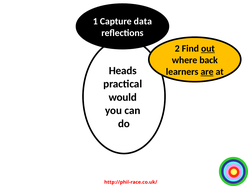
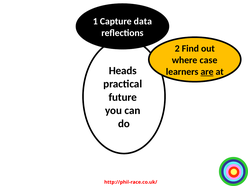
out underline: present -> none
back: back -> case
would: would -> future
